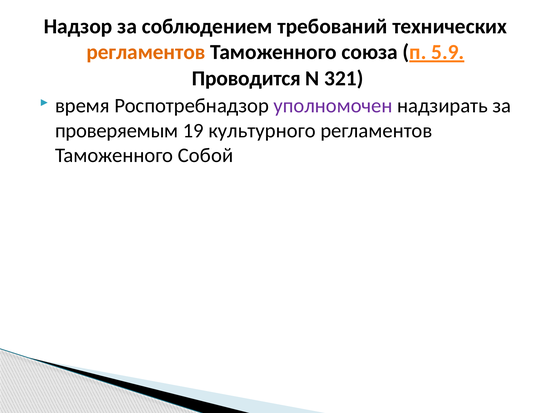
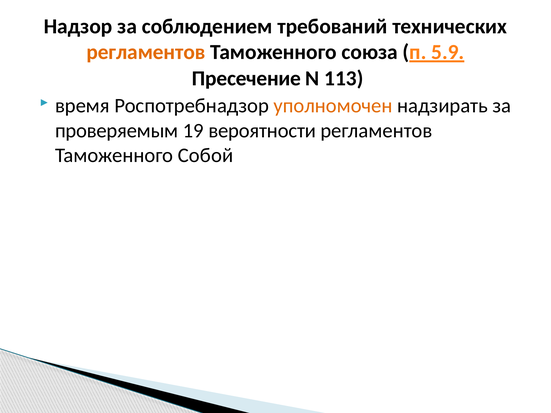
Проводится: Проводится -> Пресечение
321: 321 -> 113
уполномочен colour: purple -> orange
культурного: культурного -> вероятности
